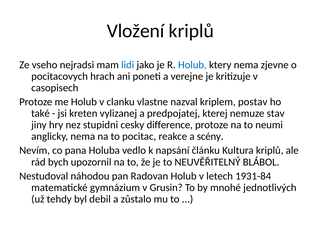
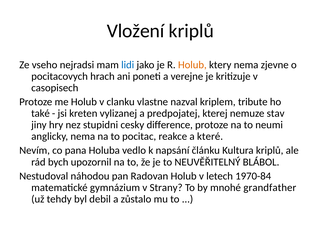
Holub at (192, 65) colour: blue -> orange
postav: postav -> tribute
scény: scény -> které
1931-84: 1931-84 -> 1970-84
Grusin: Grusin -> Strany
jednotlivých: jednotlivých -> grandfather
